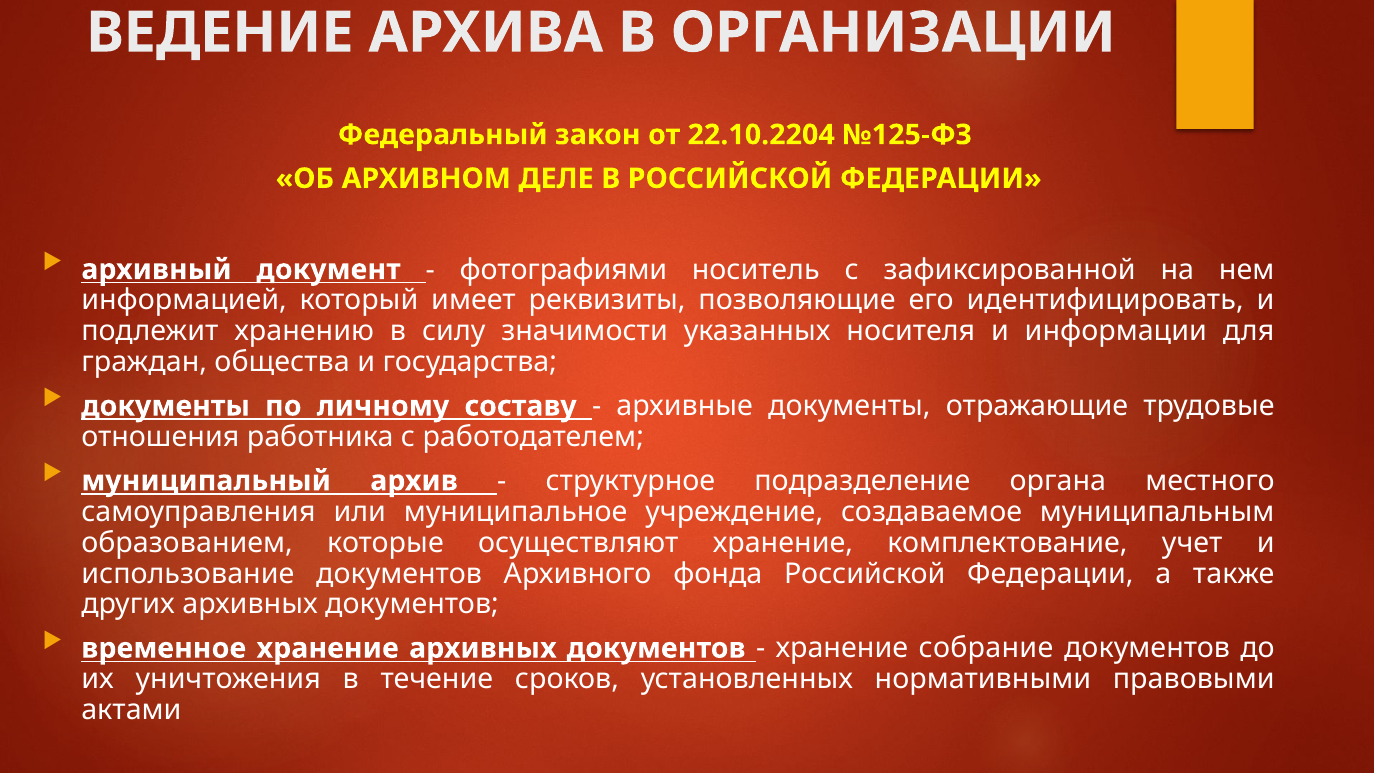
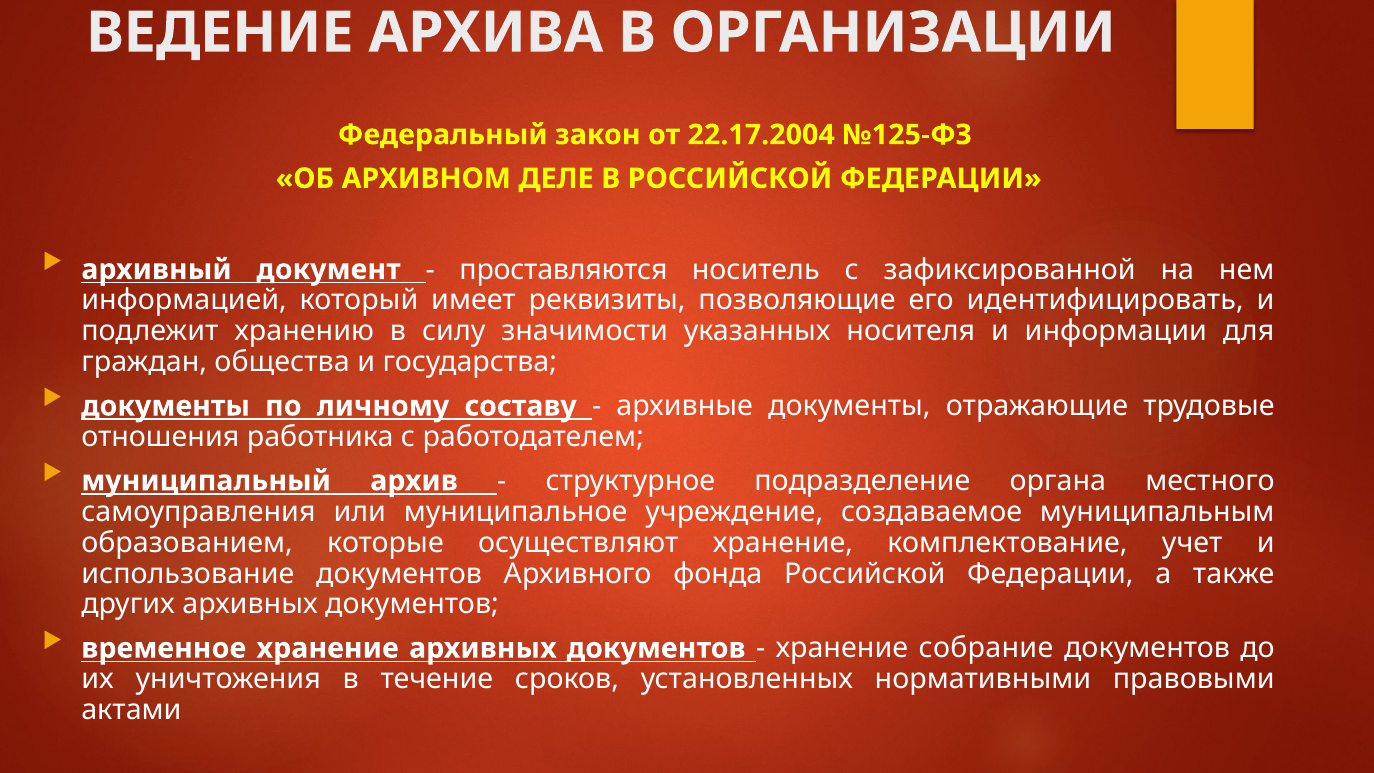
22.10.2204: 22.10.2204 -> 22.17.2004
фотографиями: фотографиями -> проставляются
